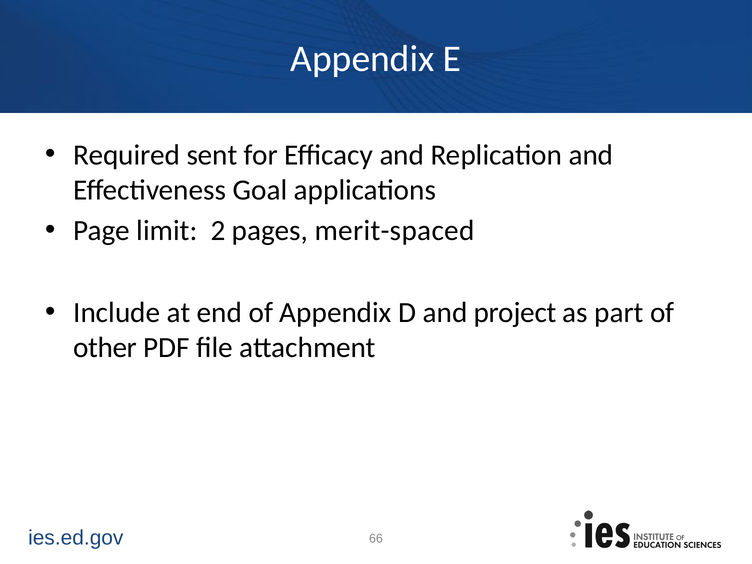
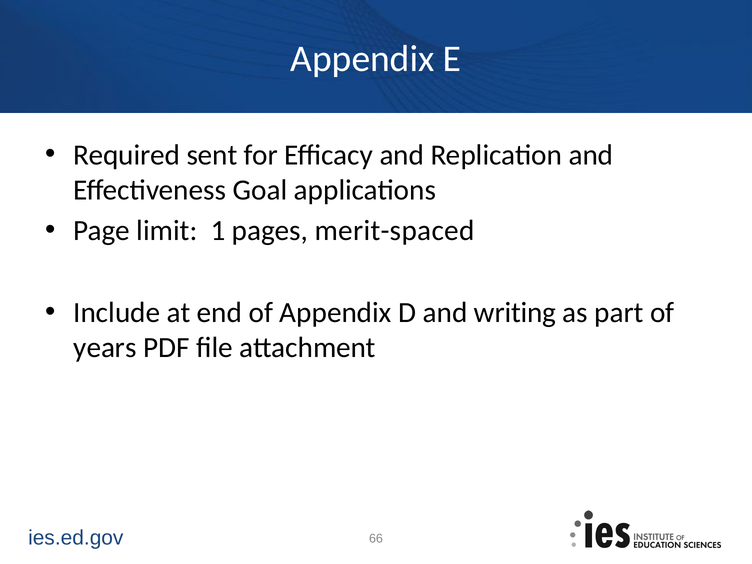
2: 2 -> 1
project: project -> writing
other: other -> years
